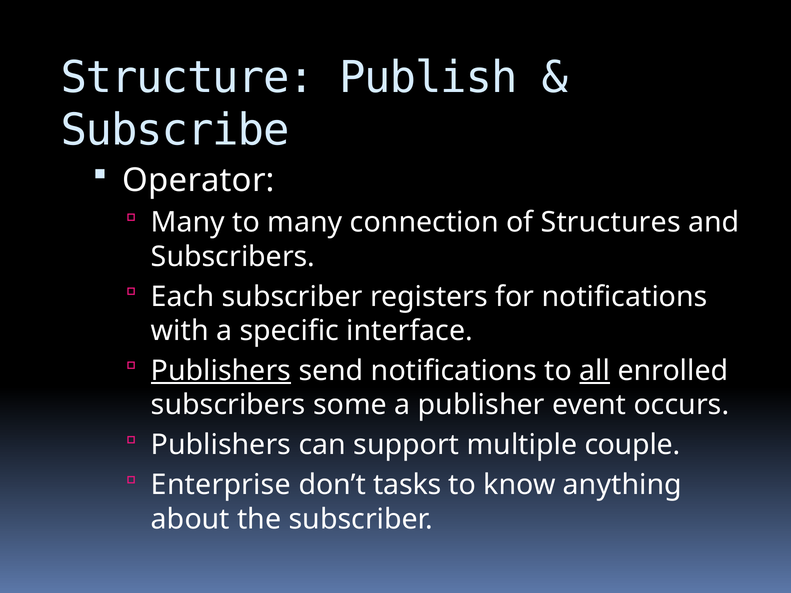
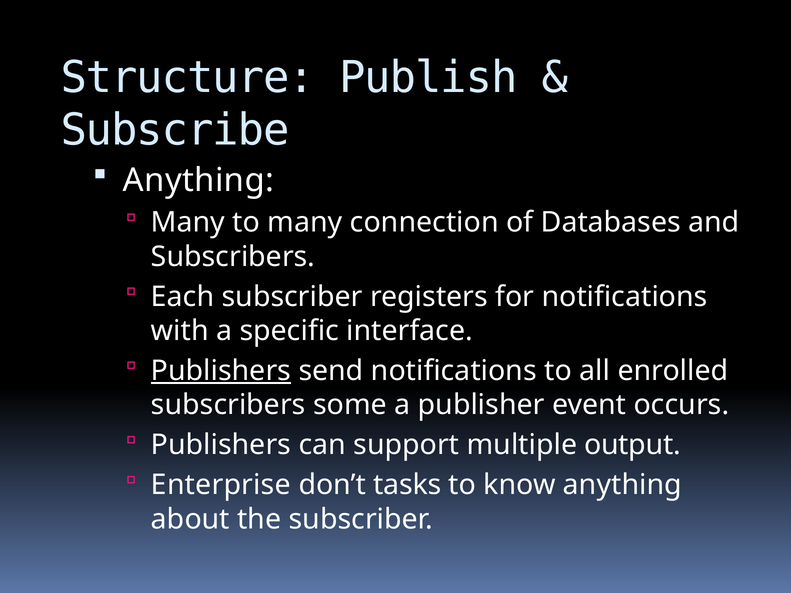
Operator at (199, 180): Operator -> Anything
Structures: Structures -> Databases
all underline: present -> none
couple: couple -> output
